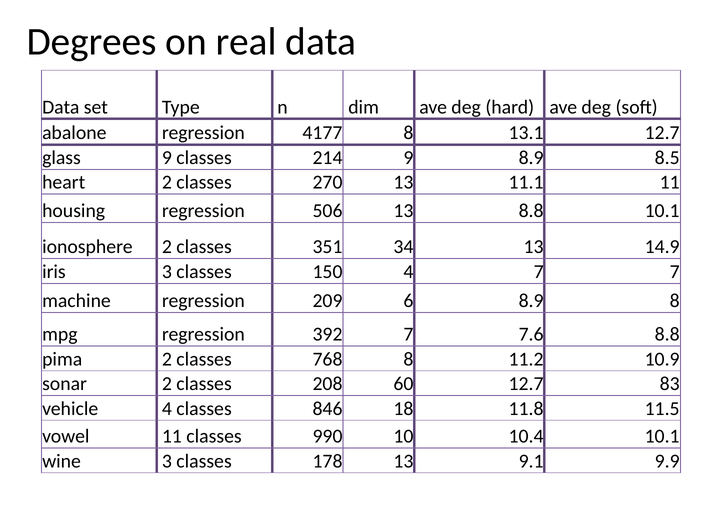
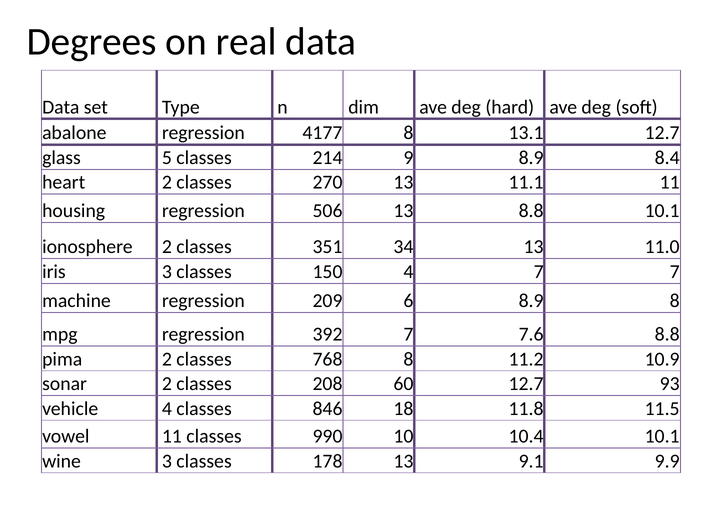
glass 9: 9 -> 5
8.5: 8.5 -> 8.4
14.9: 14.9 -> 11.0
83: 83 -> 93
